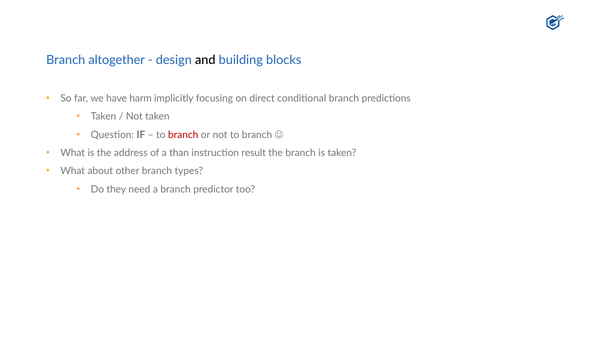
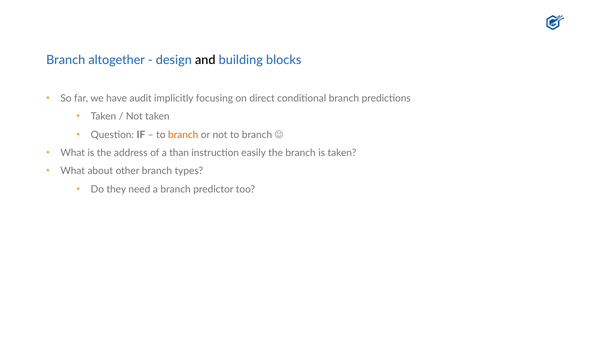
harm: harm -> audit
branch at (183, 135) colour: red -> orange
result: result -> easily
